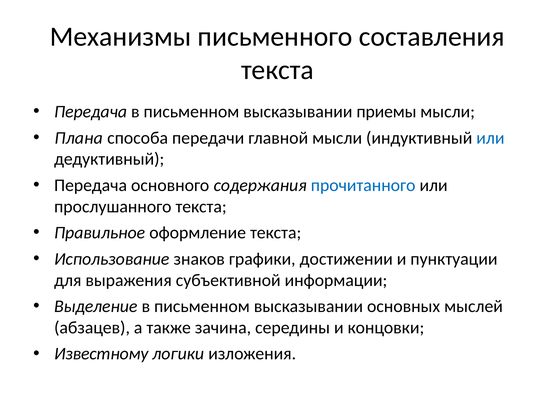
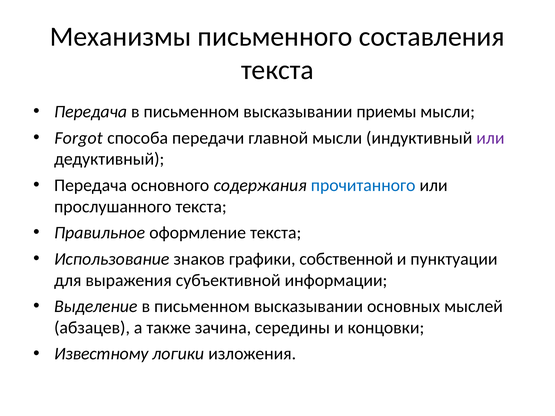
Плана: Плана -> Forgot
или at (490, 138) colour: blue -> purple
достижении: достижении -> собственной
